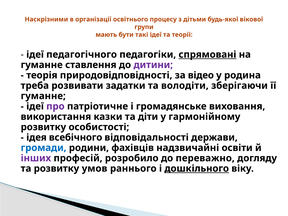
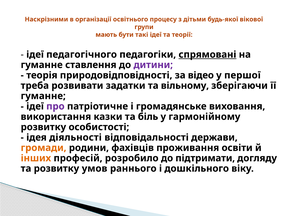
родина: родина -> першої
володіти: володіти -> вільному
діти: діти -> біль
всебічного: всебічного -> діяльності
громади colour: blue -> orange
надзвичайні: надзвичайні -> проживання
інших colour: purple -> orange
переважно: переважно -> підтримати
дошкільного underline: present -> none
